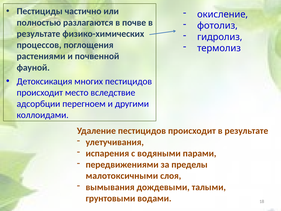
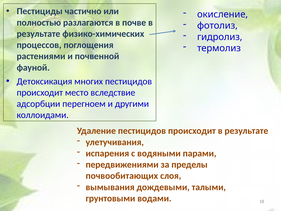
малотоксичными: малотоксичными -> почвообитающих
